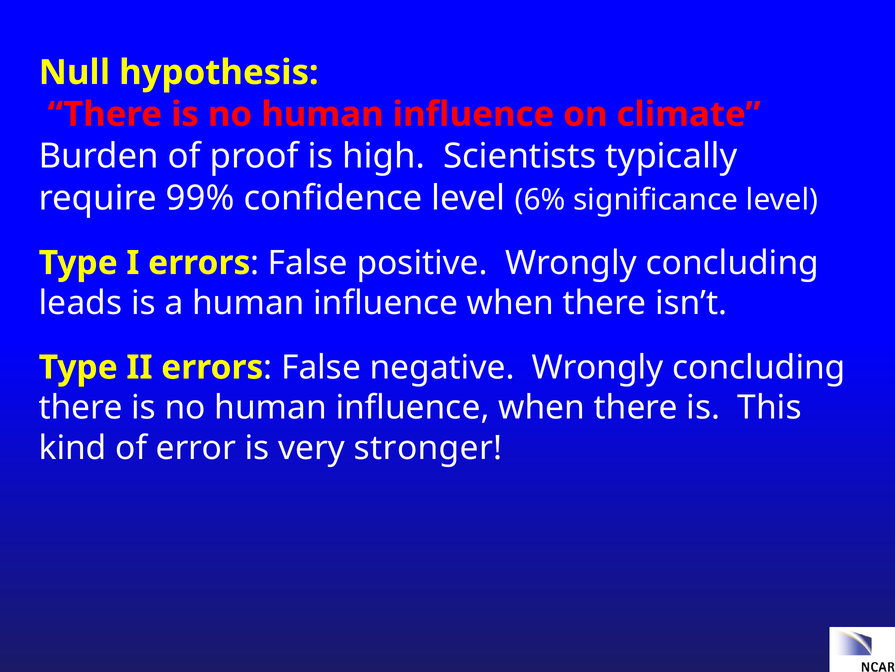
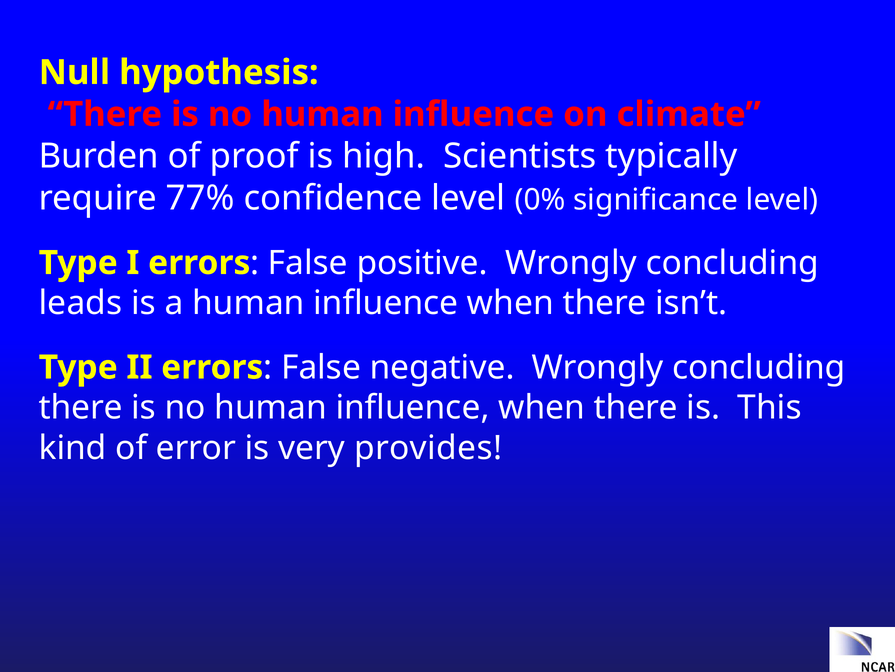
99%: 99% -> 77%
6%: 6% -> 0%
stronger: stronger -> provides
